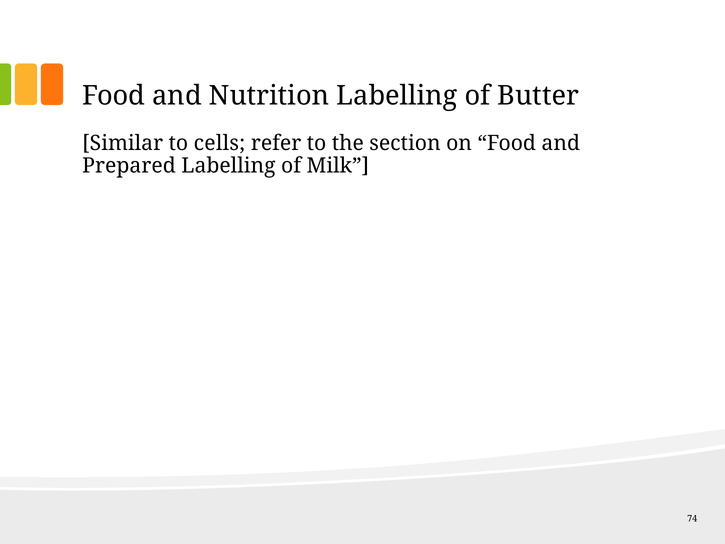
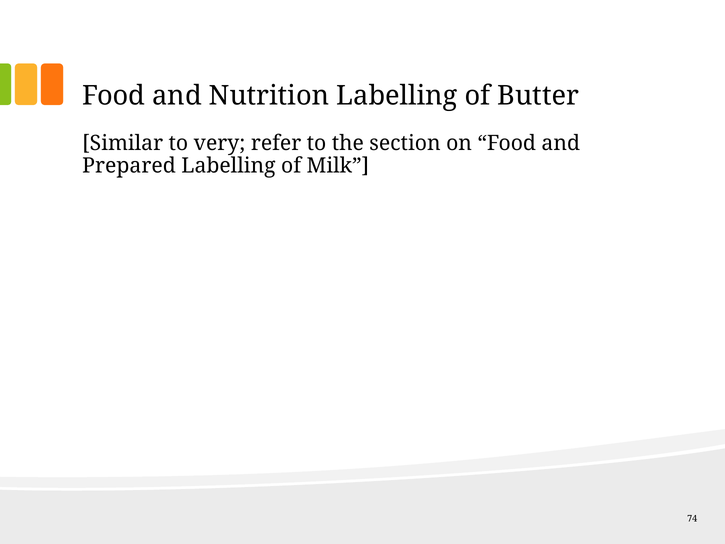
cells: cells -> very
